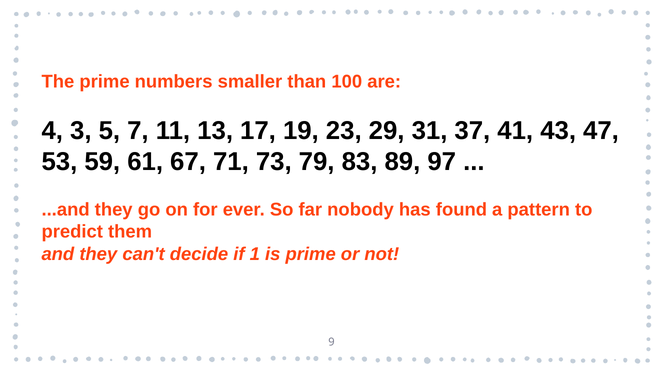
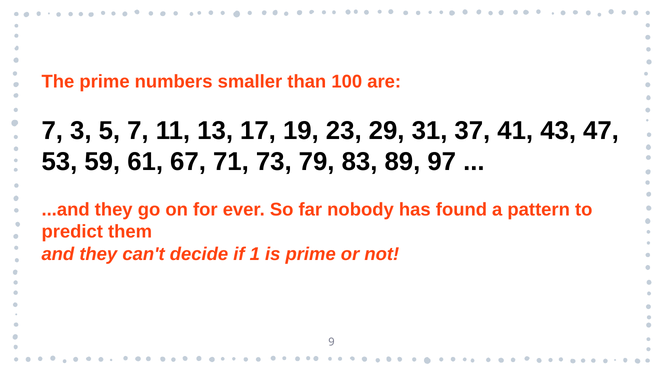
4 at (52, 131): 4 -> 7
